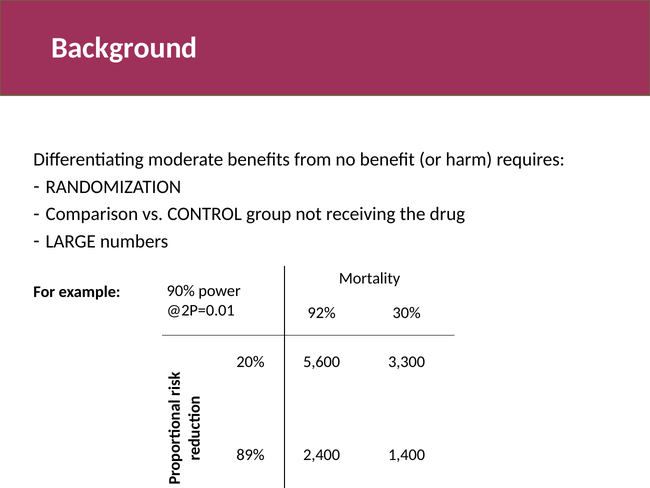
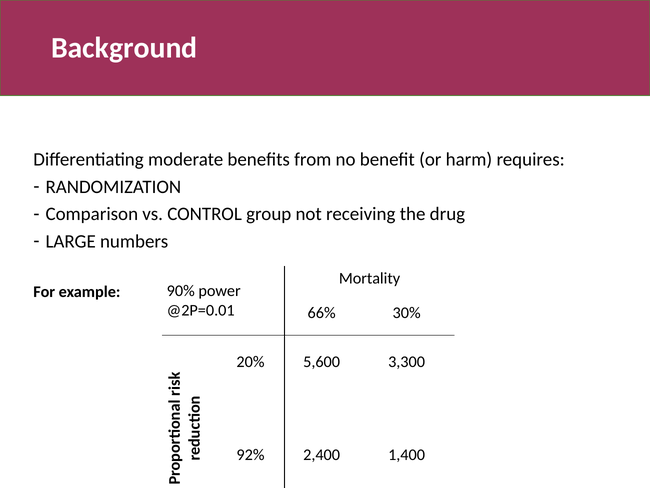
92%: 92% -> 66%
89%: 89% -> 92%
